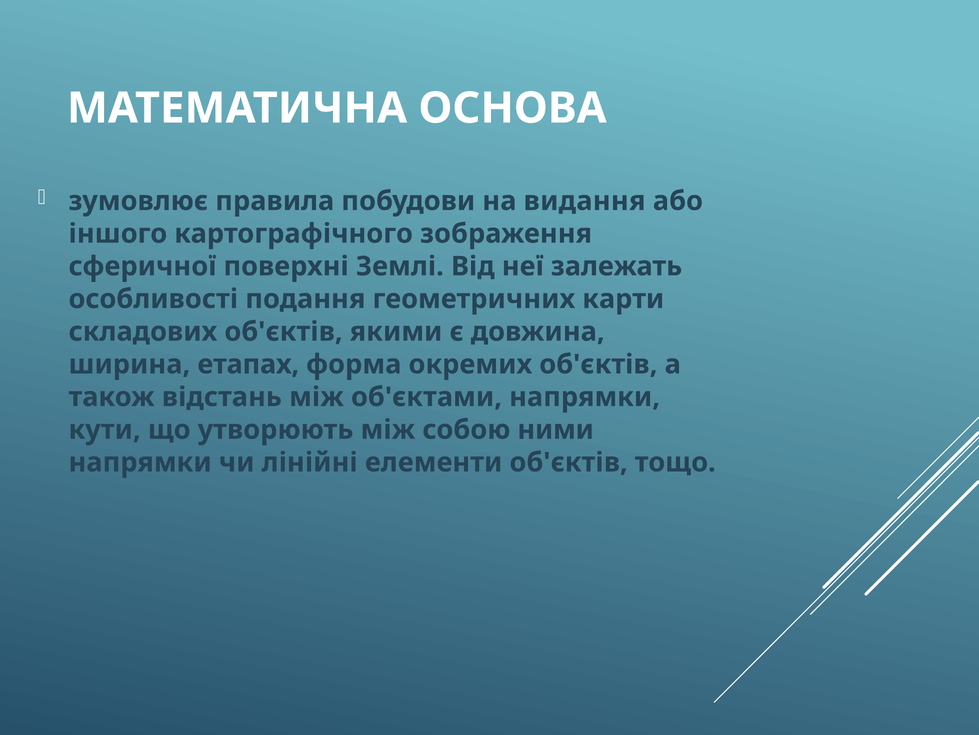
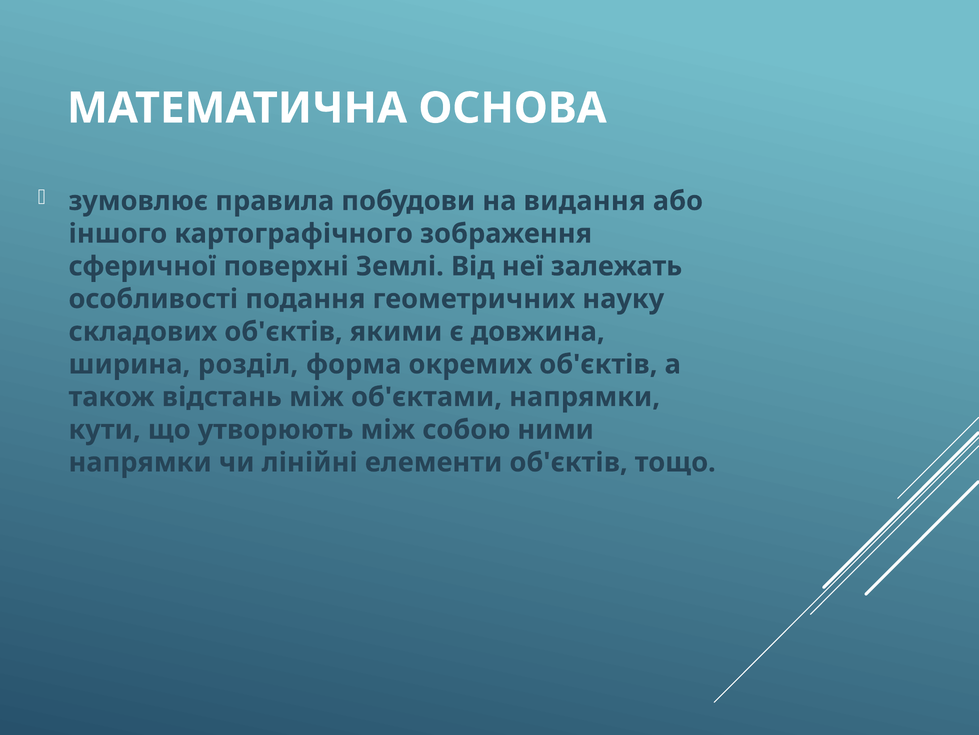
карти: карти -> науку
етапах: етапах -> розділ
